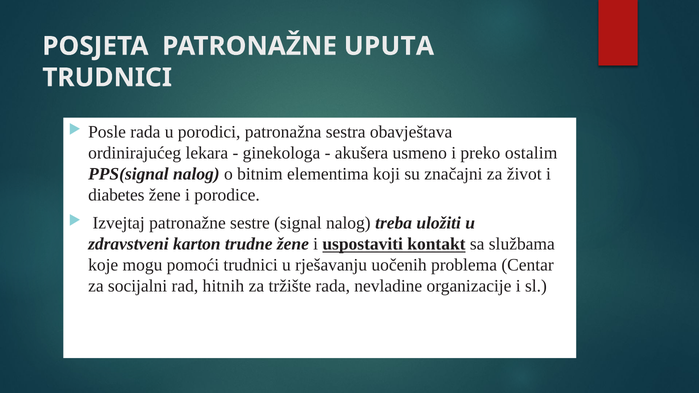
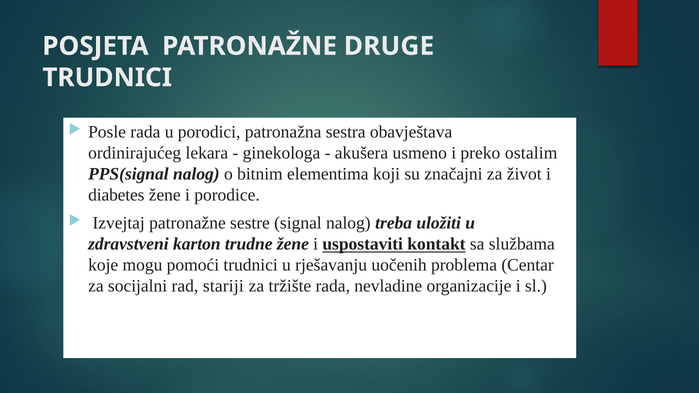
UPUTA: UPUTA -> DRUGE
hitnih: hitnih -> stariji
